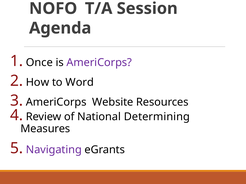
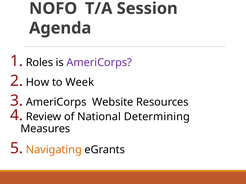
Once: Once -> Roles
Word: Word -> Week
Navigating colour: purple -> orange
